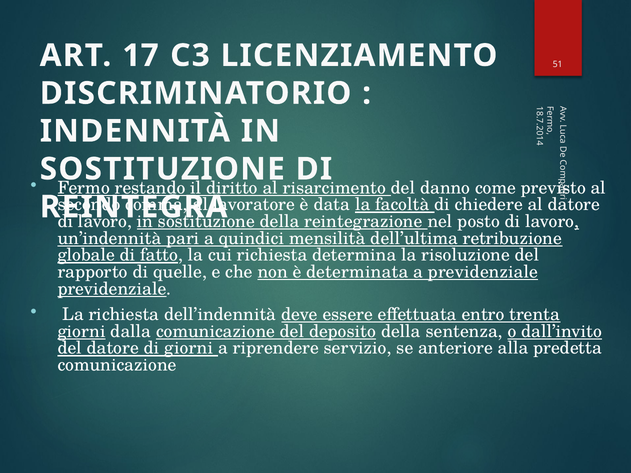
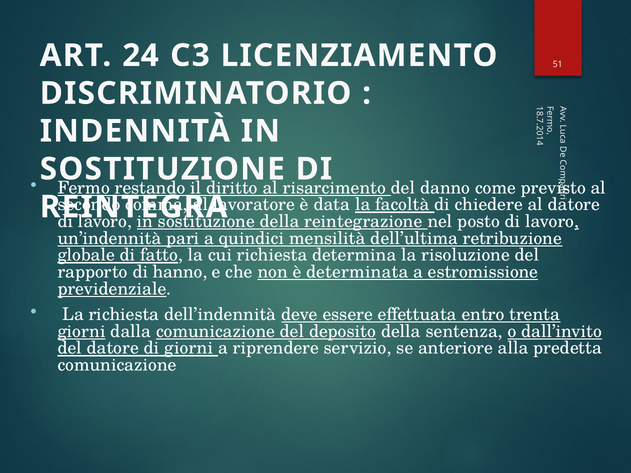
17: 17 -> 24
quelle: quelle -> hanno
a previdenziale: previdenziale -> estromissione
